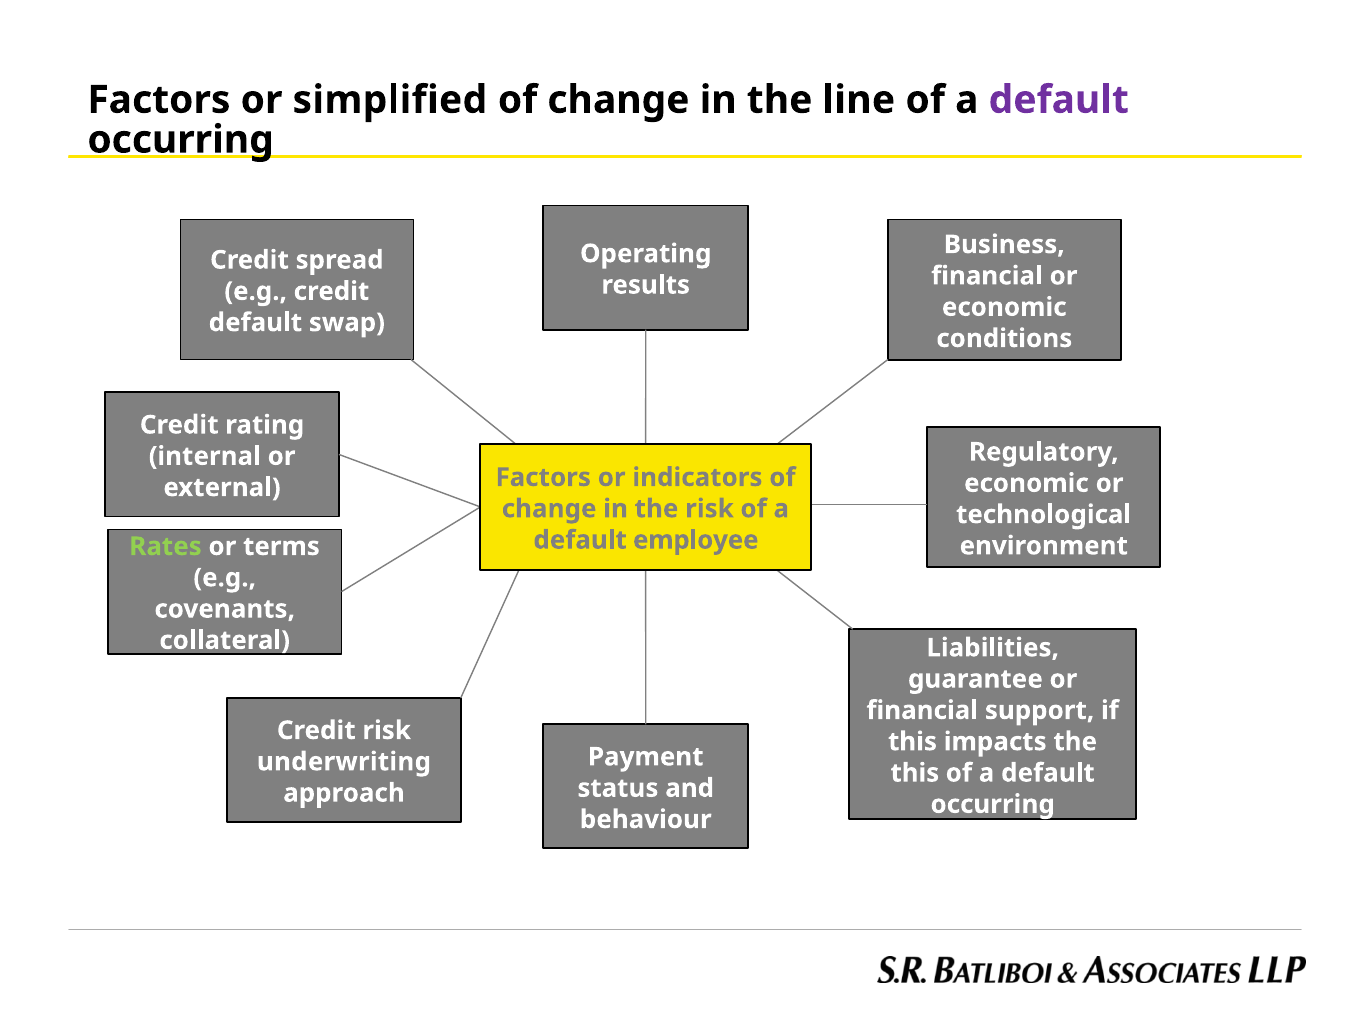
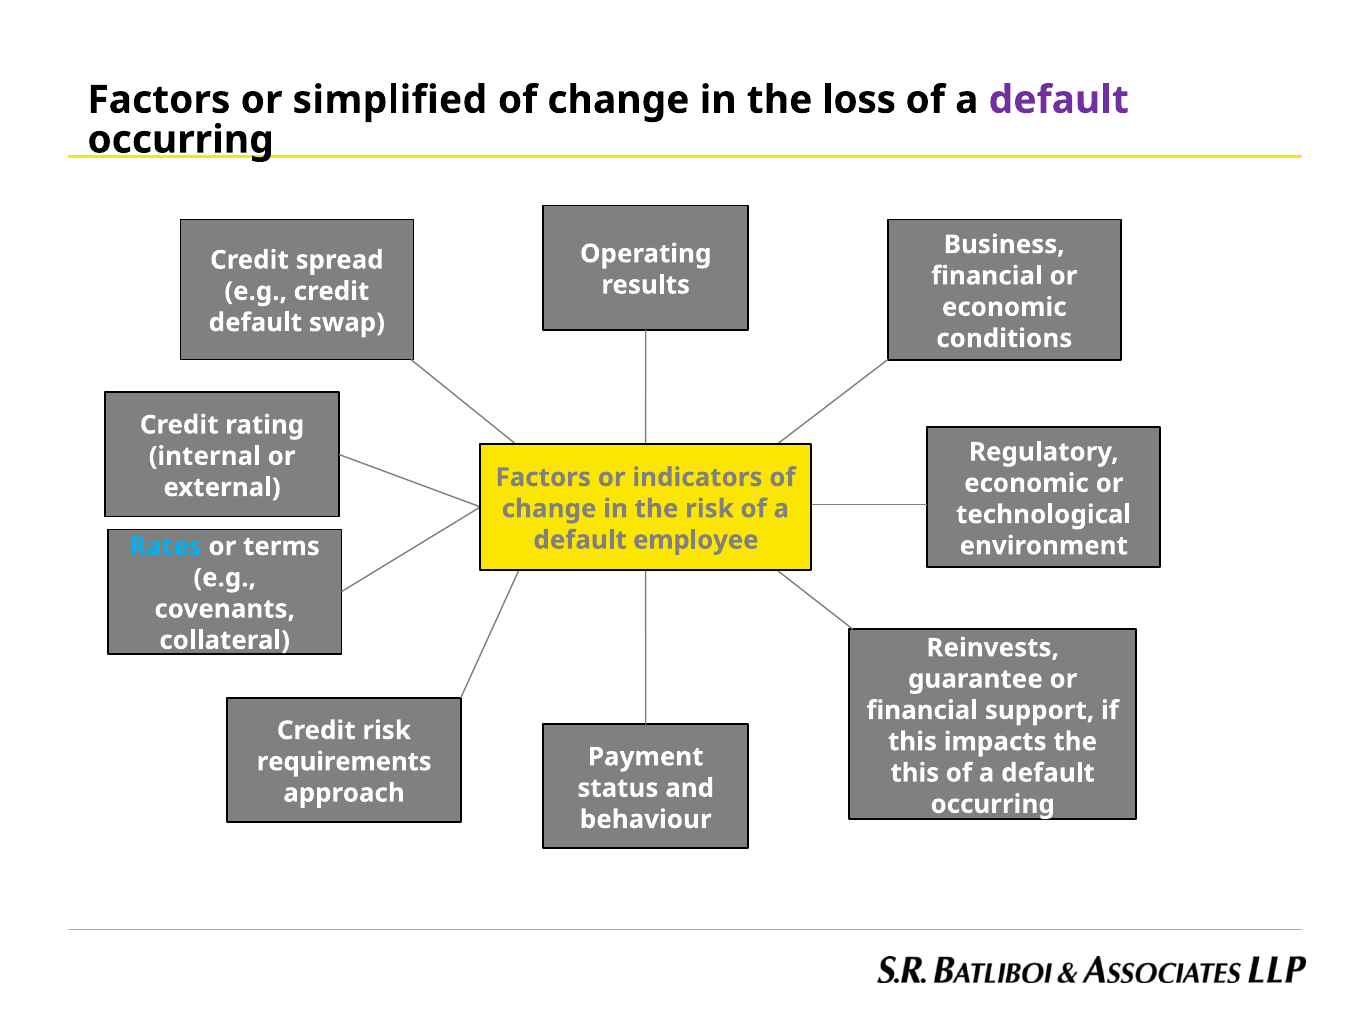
line: line -> loss
Rates colour: light green -> light blue
Liabilities: Liabilities -> Reinvests
underwriting: underwriting -> requirements
